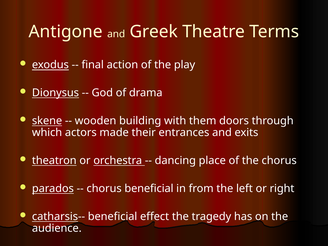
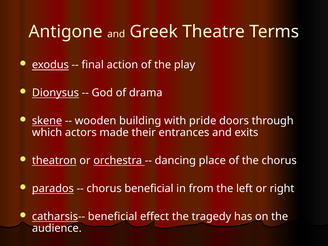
them: them -> pride
